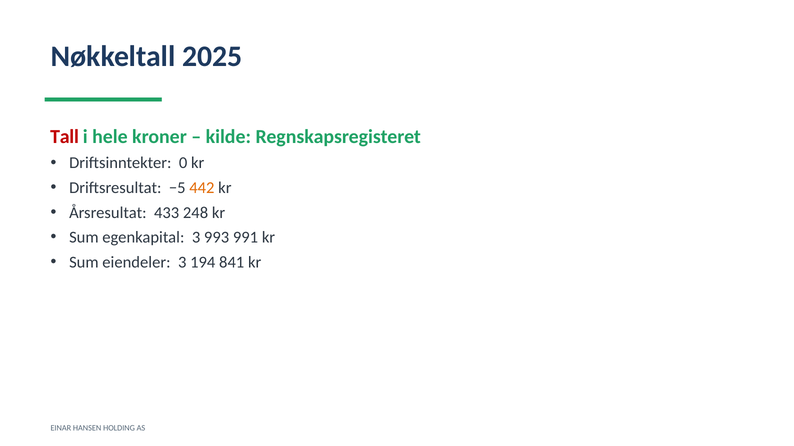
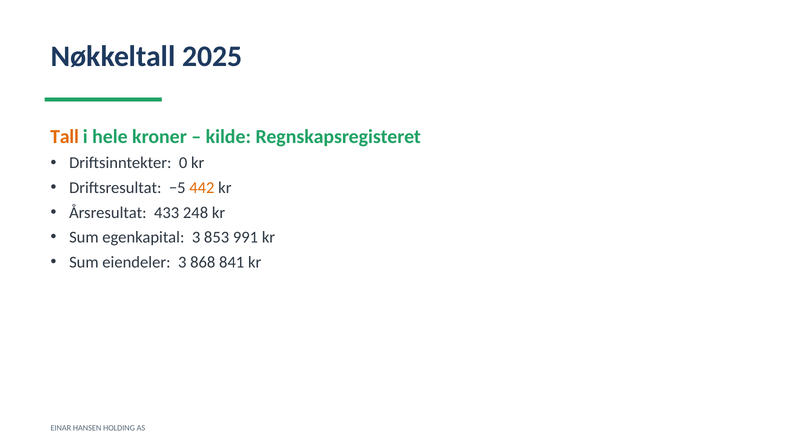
Tall colour: red -> orange
993: 993 -> 853
194: 194 -> 868
